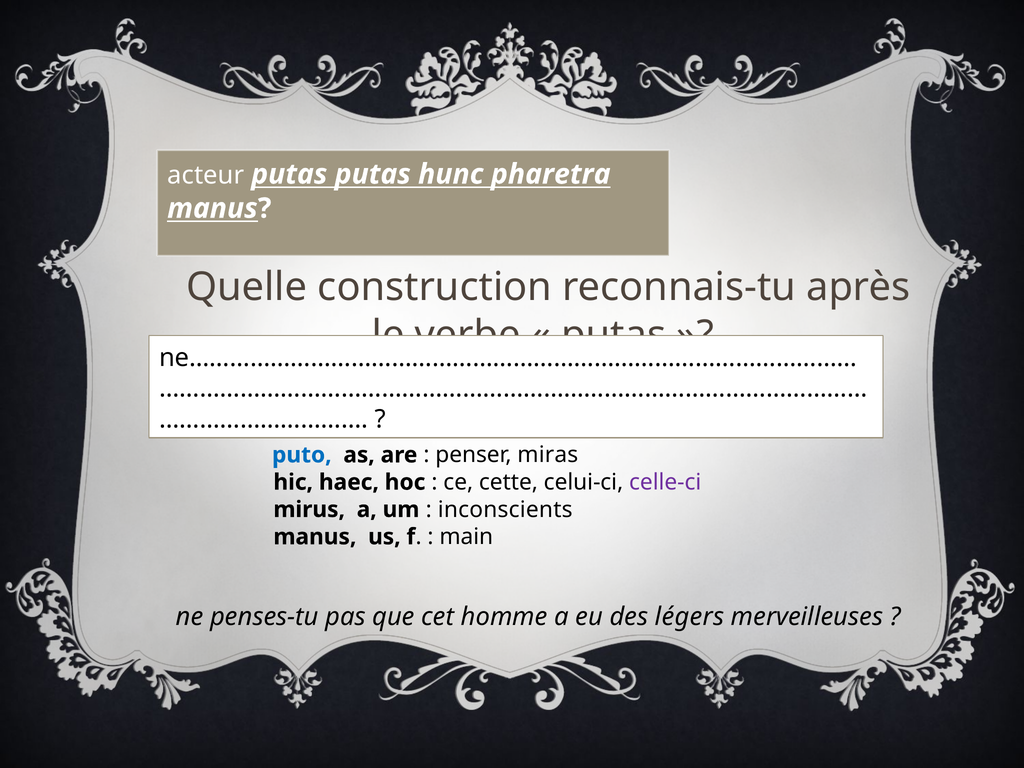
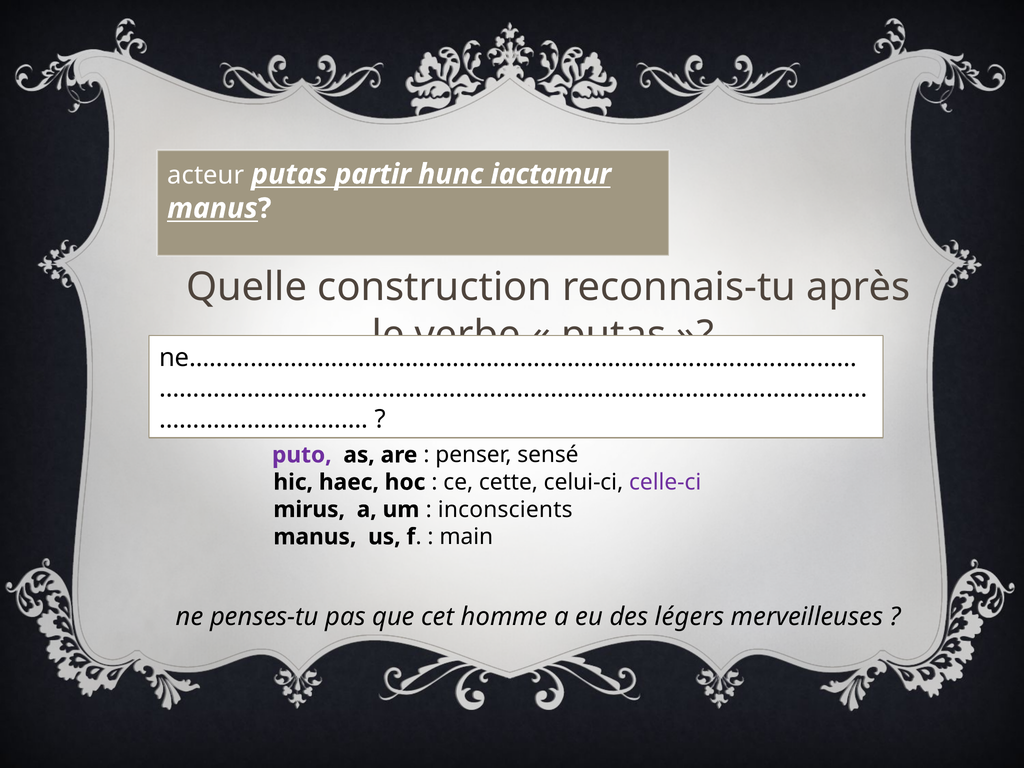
putas putas: putas -> partir
pharetra: pharetra -> iactamur
puto colour: blue -> purple
miras: miras -> sensé
